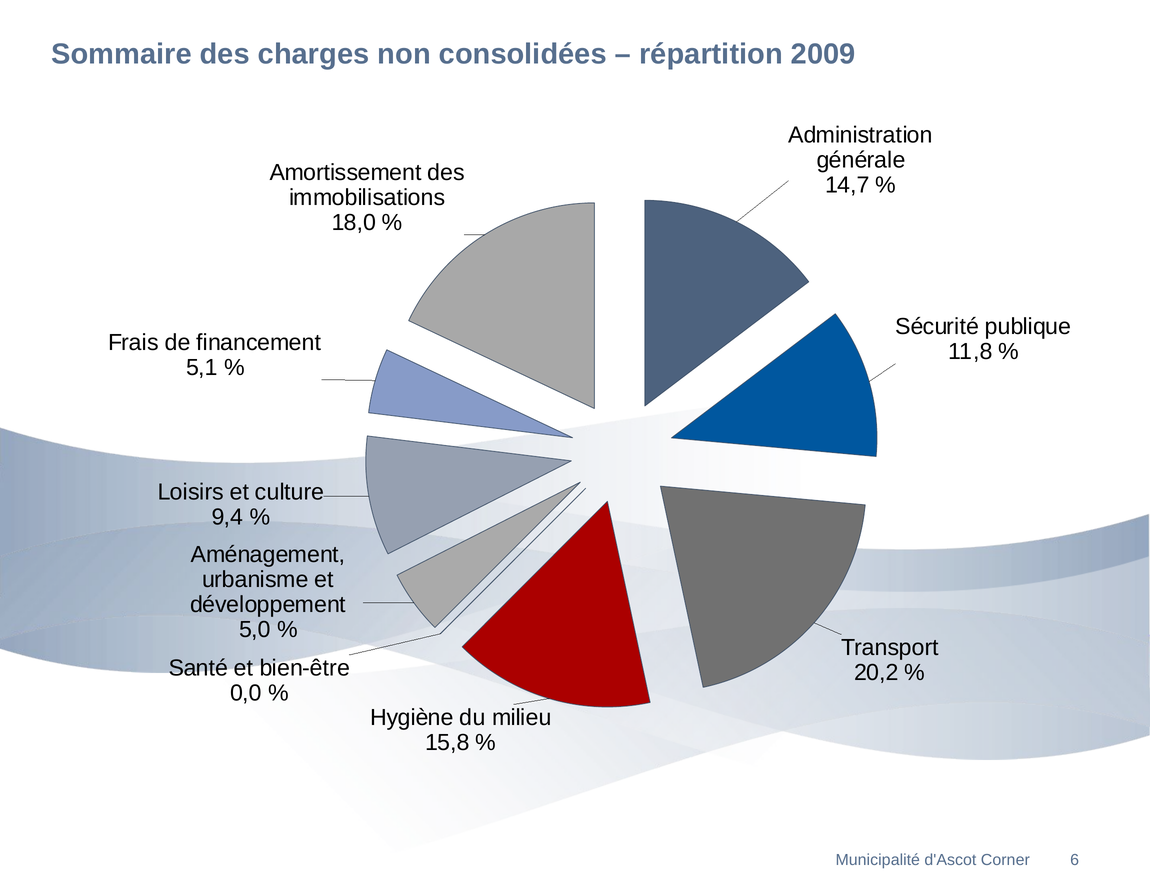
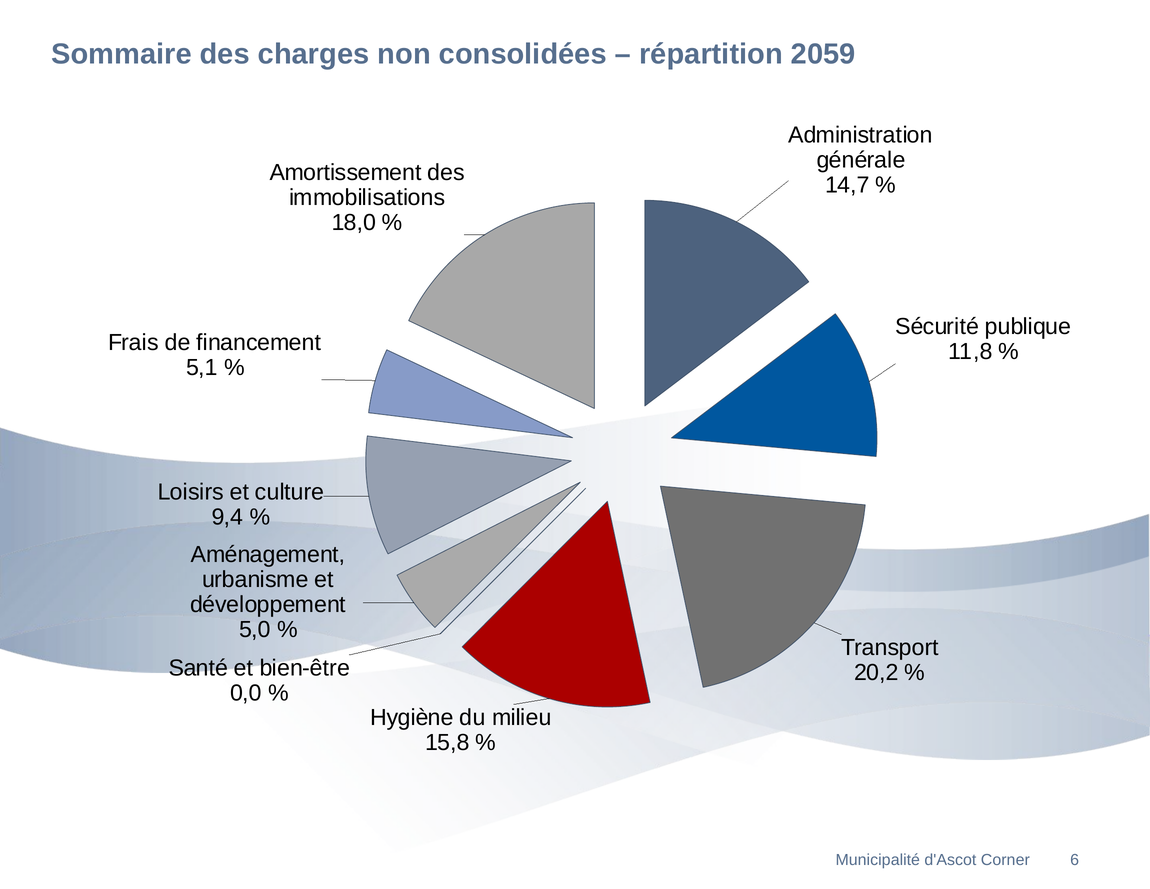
2009: 2009 -> 2059
